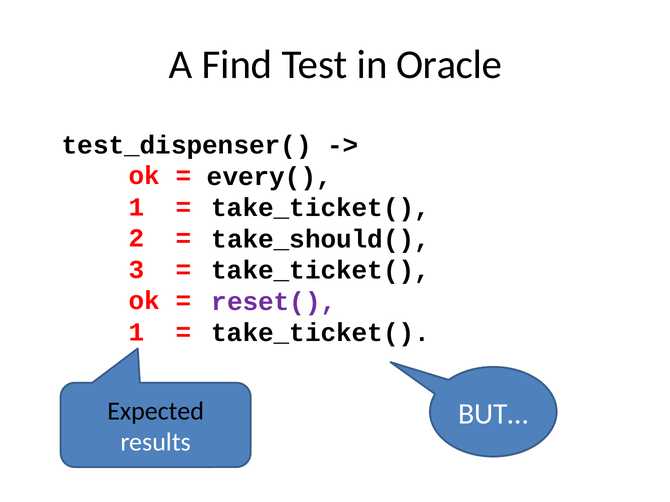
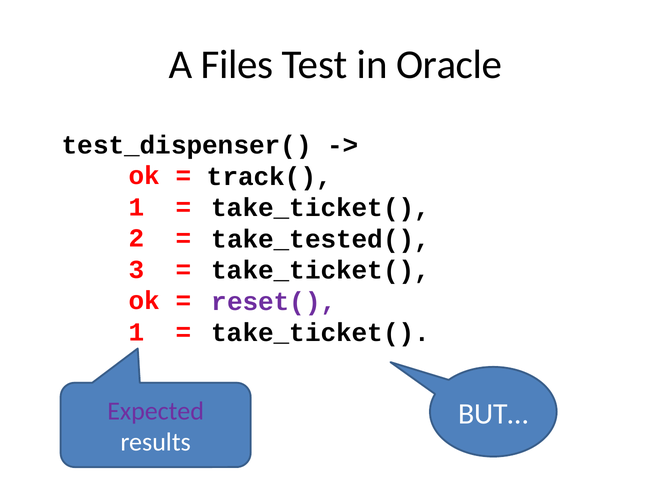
Find: Find -> Files
every(: every( -> track(
take_should(: take_should( -> take_tested(
Expected colour: black -> purple
